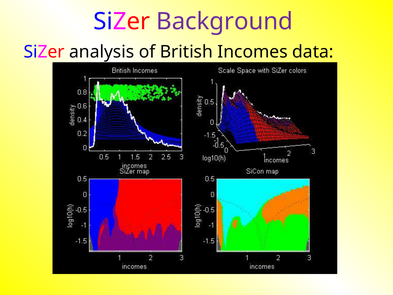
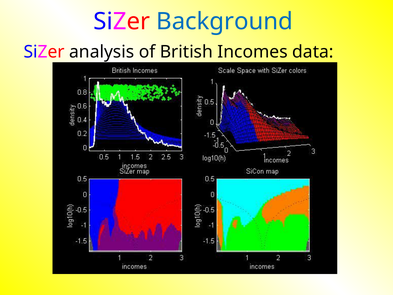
Background colour: purple -> blue
